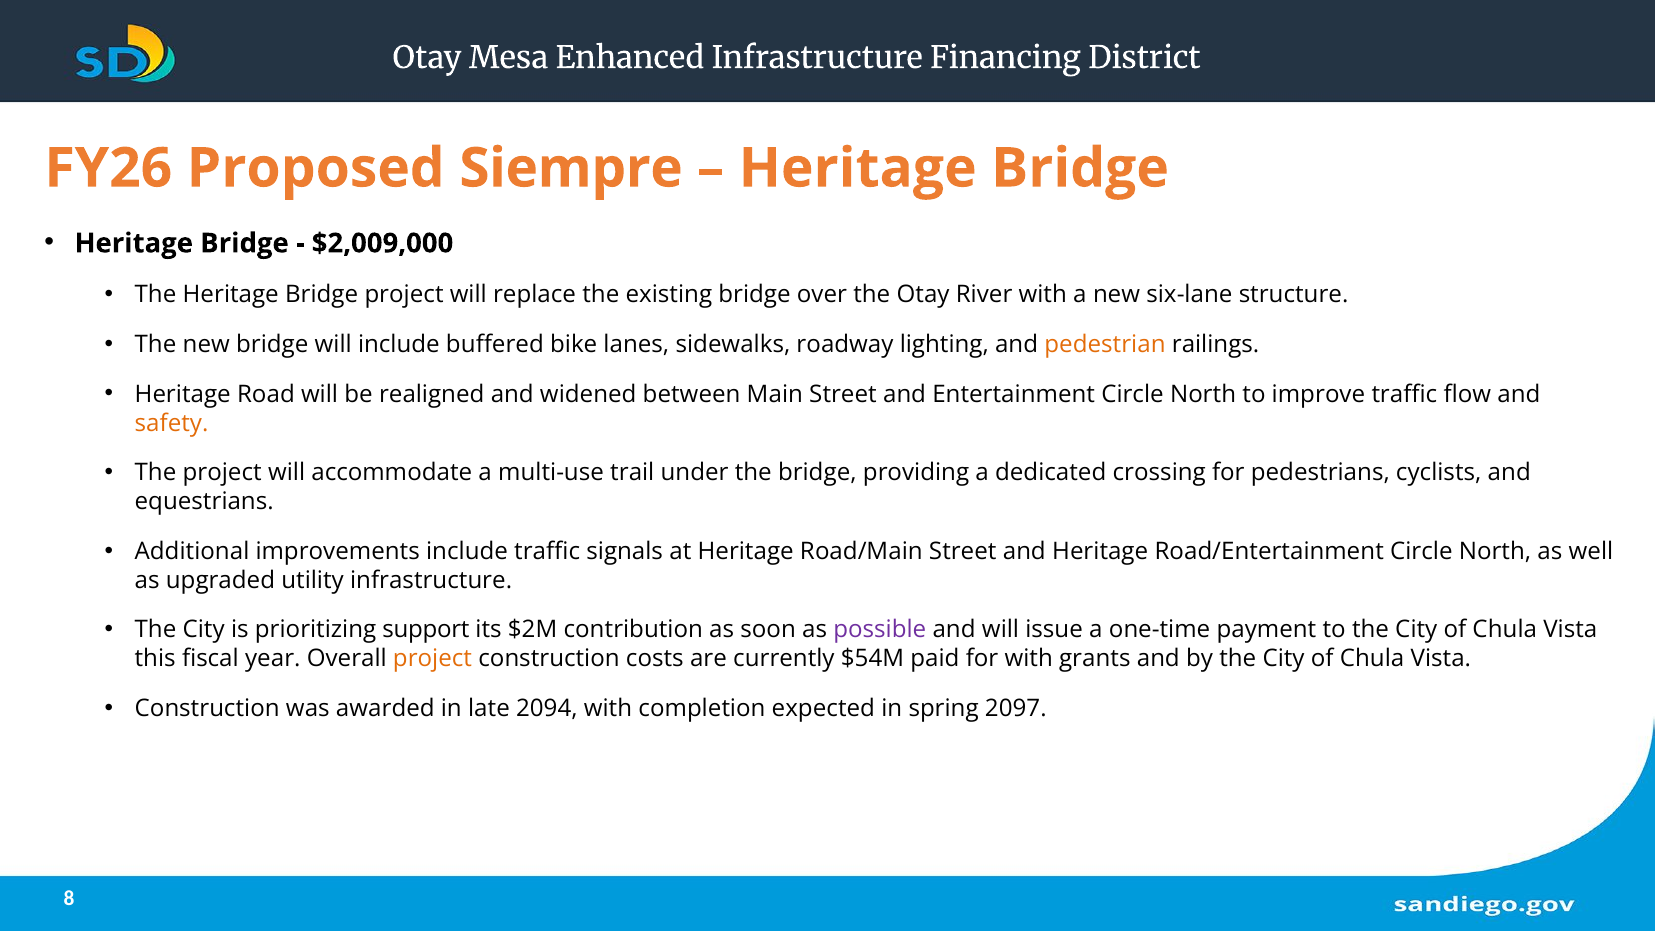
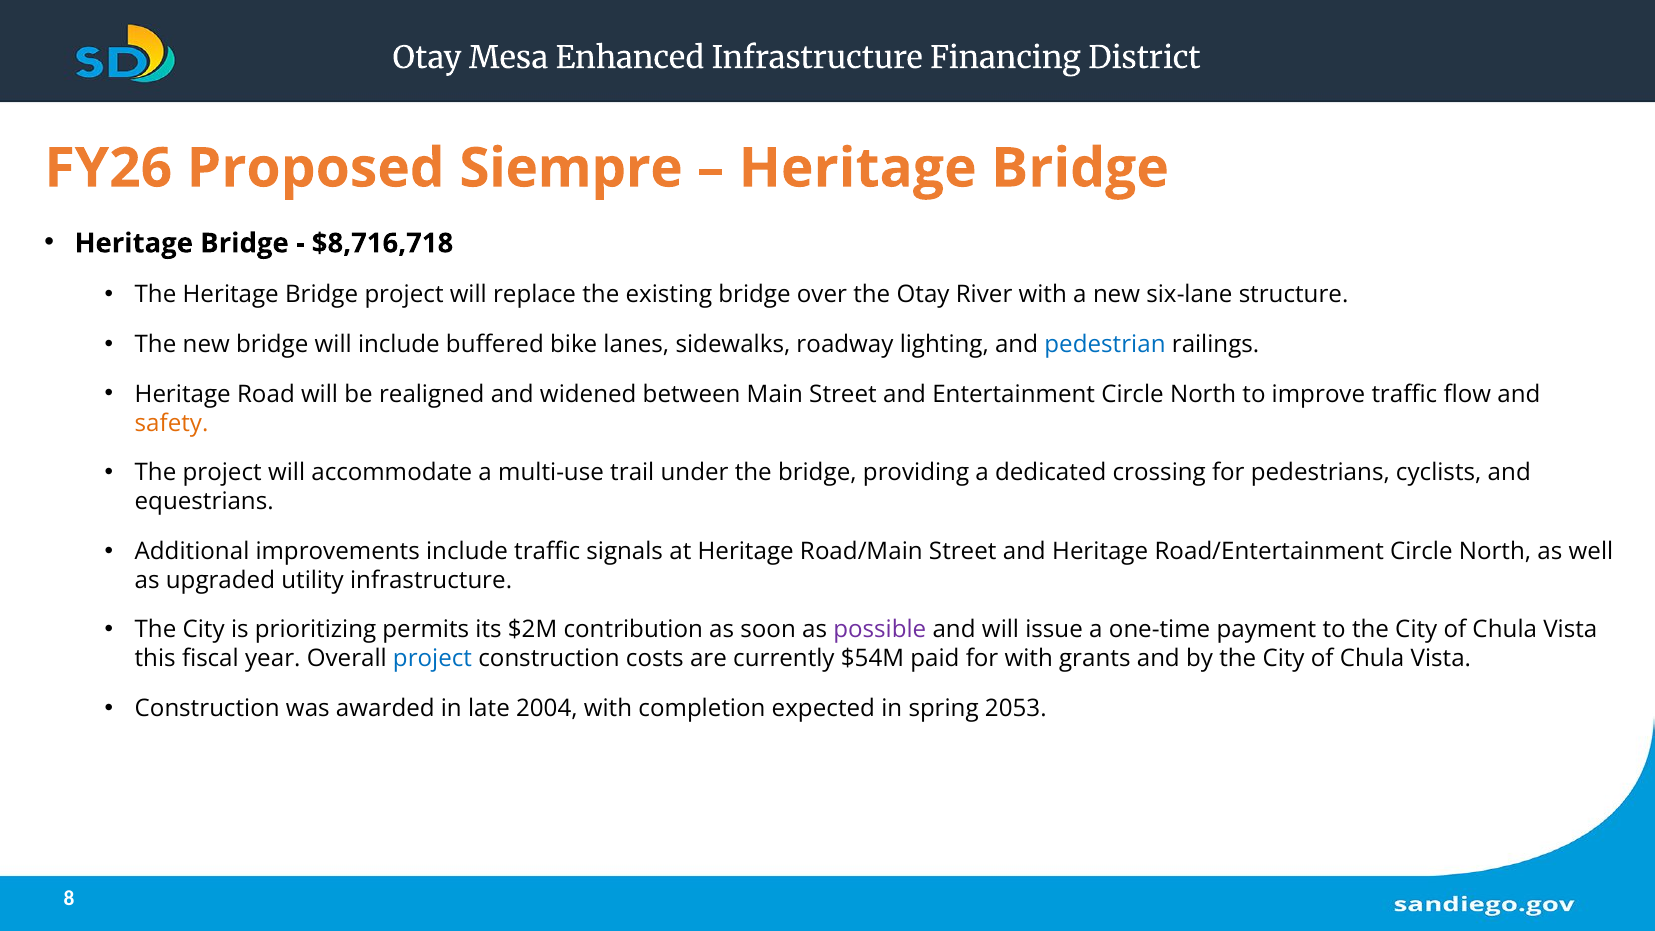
$2,009,000: $2,009,000 -> $8,716,718
pedestrian colour: orange -> blue
support: support -> permits
project at (432, 659) colour: orange -> blue
2094: 2094 -> 2004
2097: 2097 -> 2053
